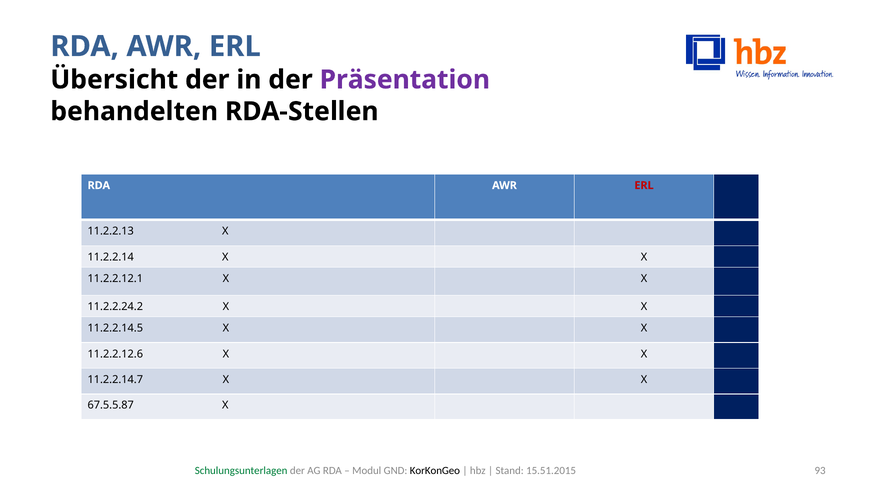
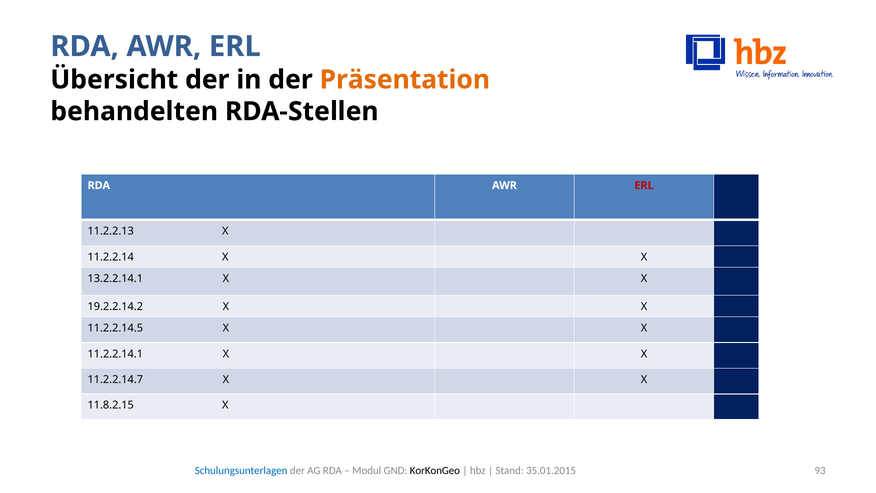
Präsentation colour: purple -> orange
11.2.2.12.1: 11.2.2.12.1 -> 13.2.2.14.1
11.2.2.24.2: 11.2.2.24.2 -> 19.2.2.14.2
11.2.2.12.6: 11.2.2.12.6 -> 11.2.2.14.1
67.5.5.87: 67.5.5.87 -> 11.8.2.15
Schulungsunterlagen colour: green -> blue
15.51.2015: 15.51.2015 -> 35.01.2015
